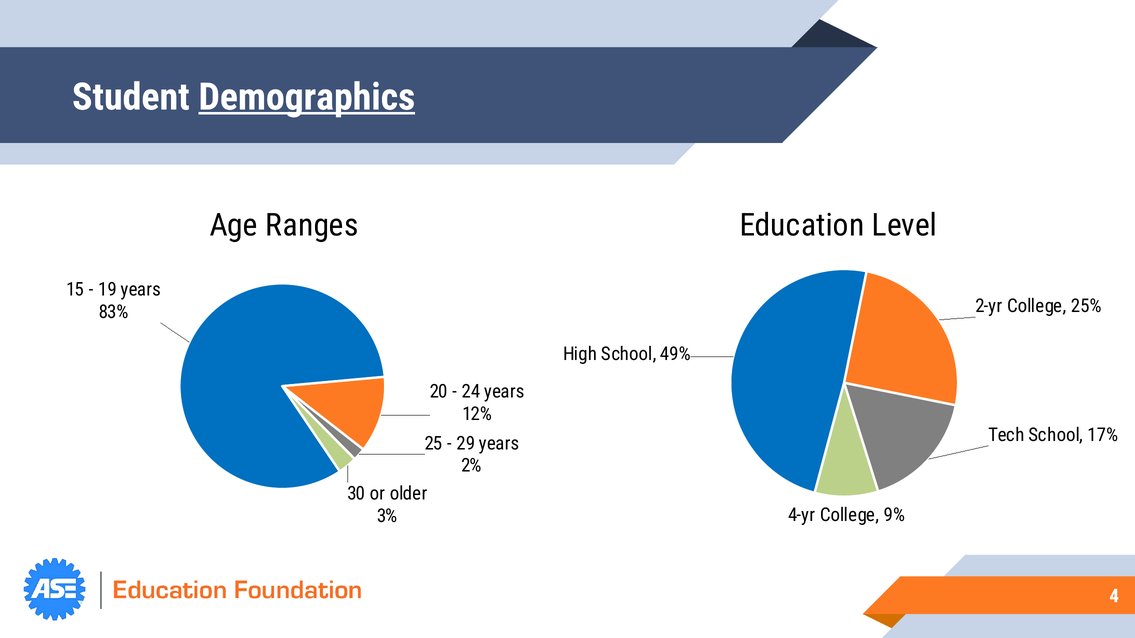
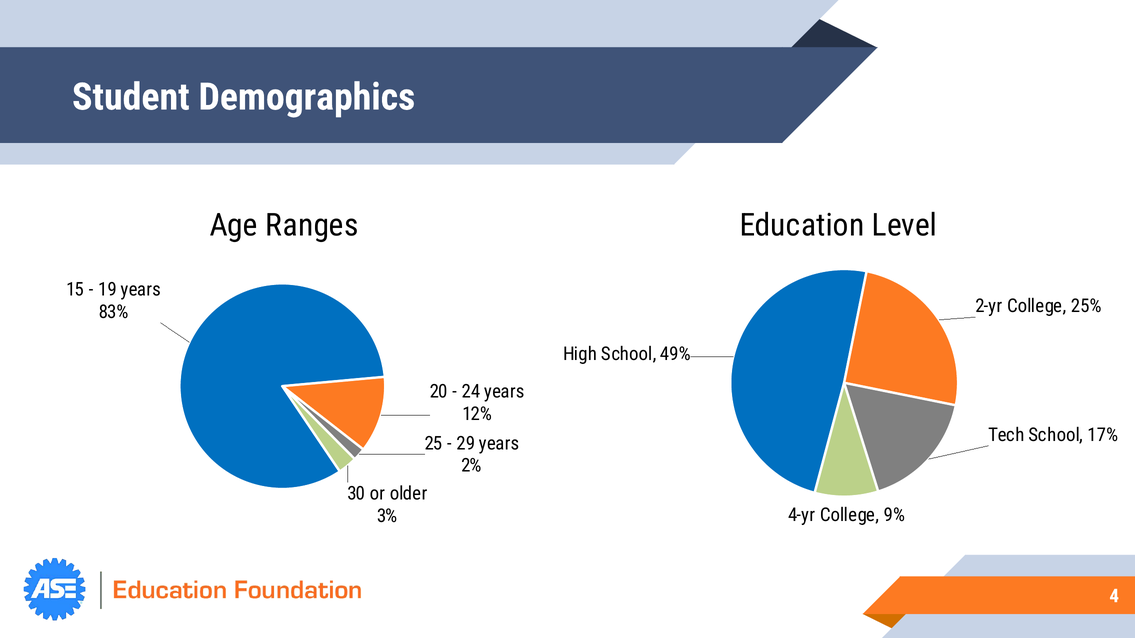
Demographics underline: present -> none
